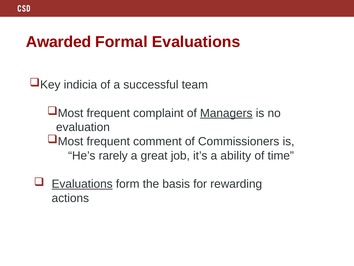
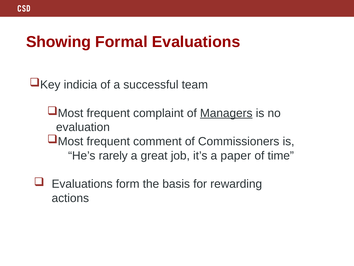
Awarded: Awarded -> Showing
ability: ability -> paper
Evaluations at (82, 184) underline: present -> none
